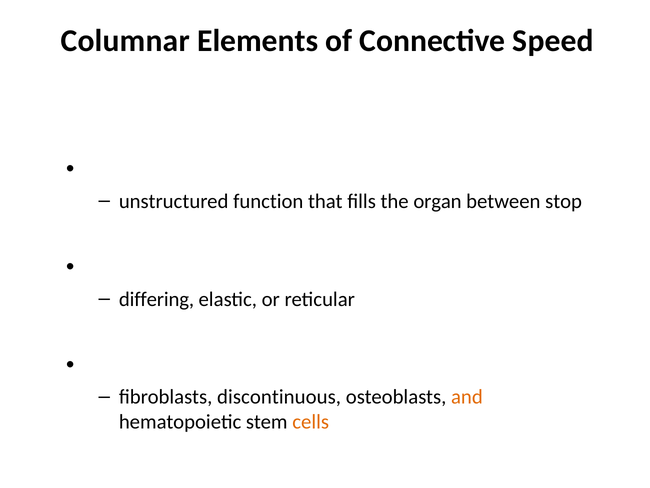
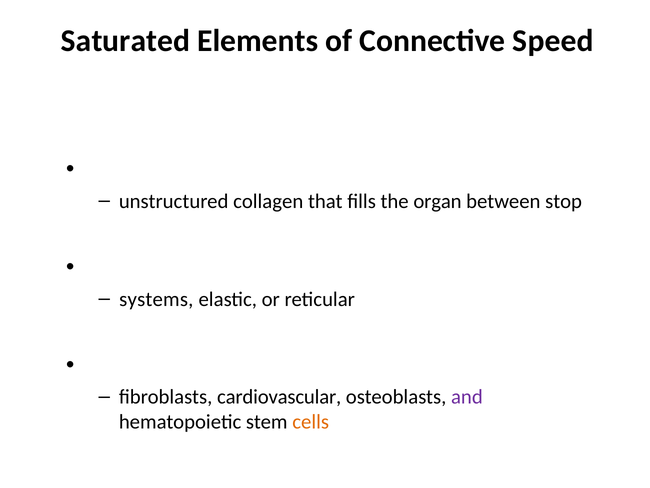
Columnar: Columnar -> Saturated
function: function -> collagen
differing: differing -> systems
discontinuous: discontinuous -> cardiovascular
and colour: orange -> purple
